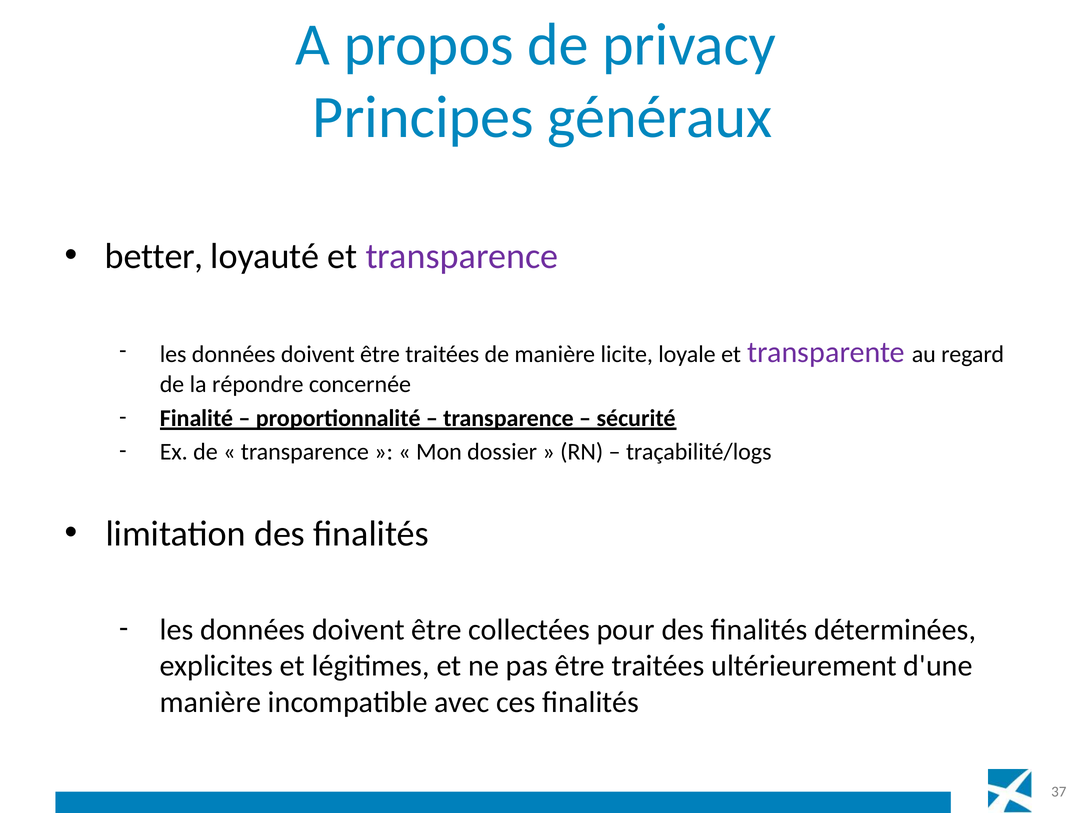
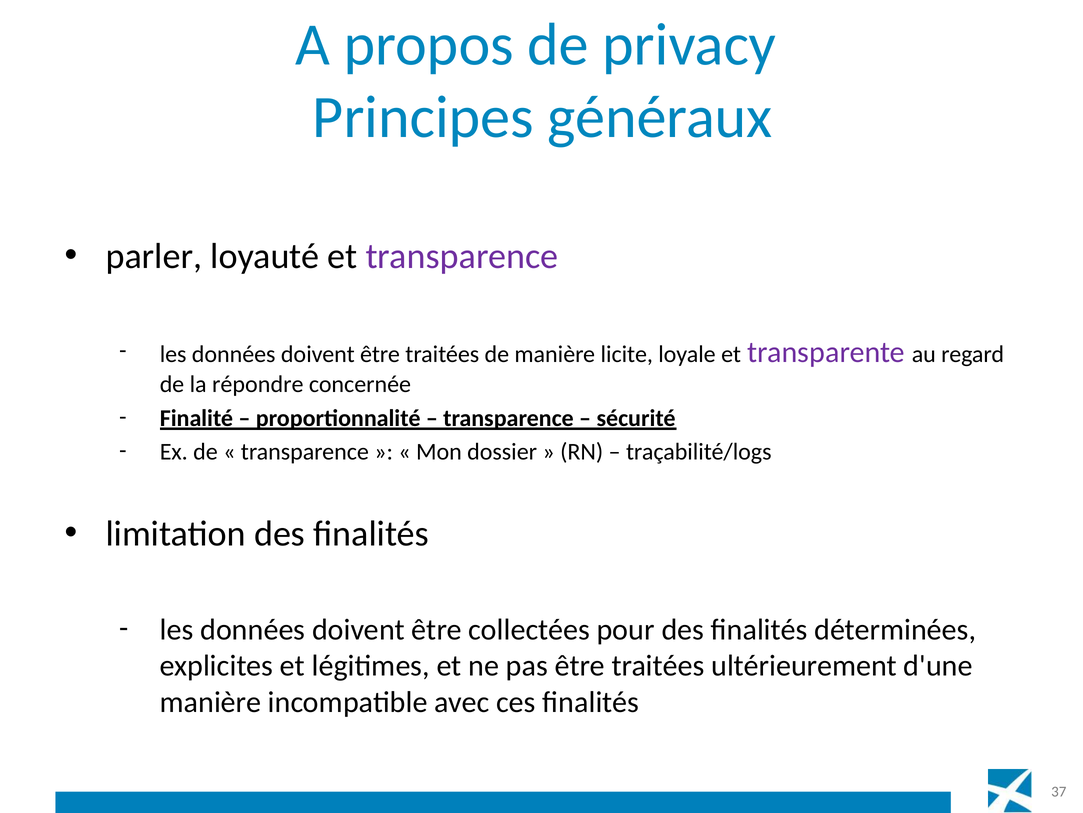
better: better -> parler
